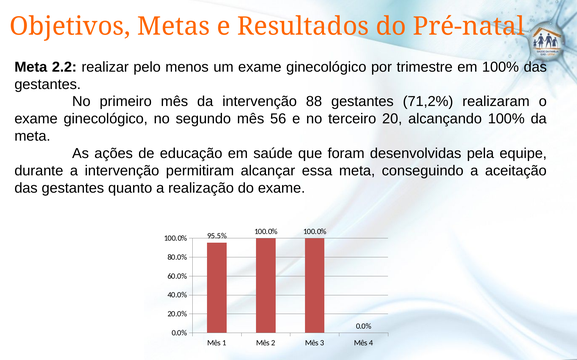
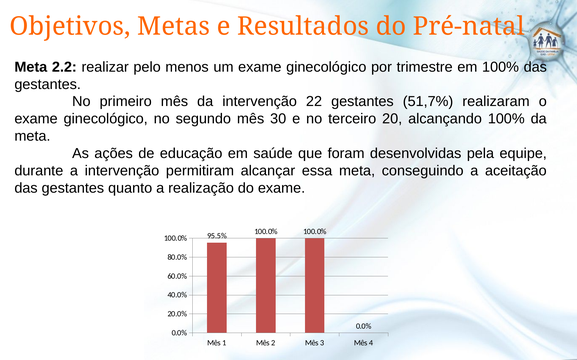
88: 88 -> 22
71,2%: 71,2% -> 51,7%
56: 56 -> 30
